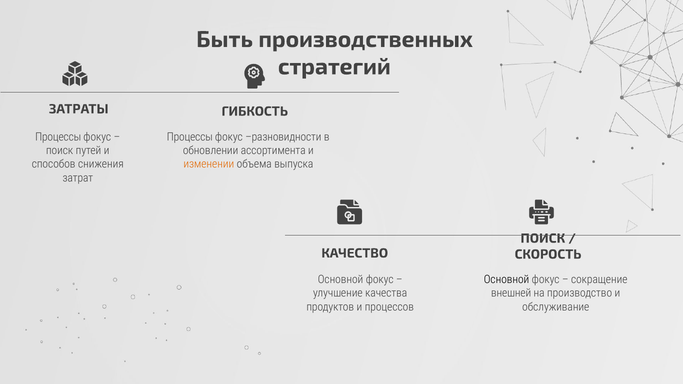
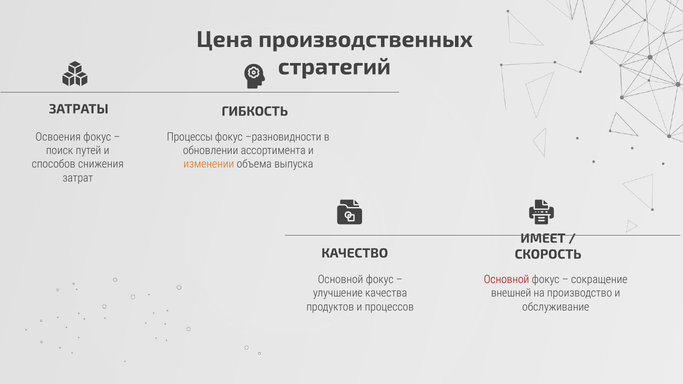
Быть: Быть -> Цена
Процессы at (58, 137): Процессы -> Освоения
ПОИСК at (543, 238): ПОИСК -> ИМЕЕТ
Основной at (506, 280) colour: black -> red
